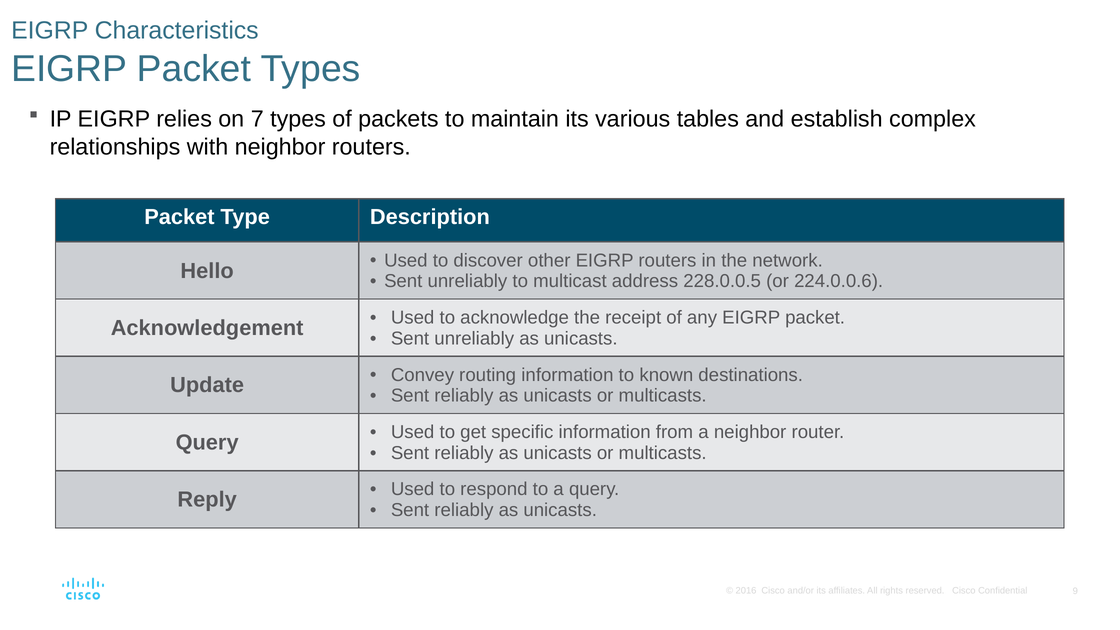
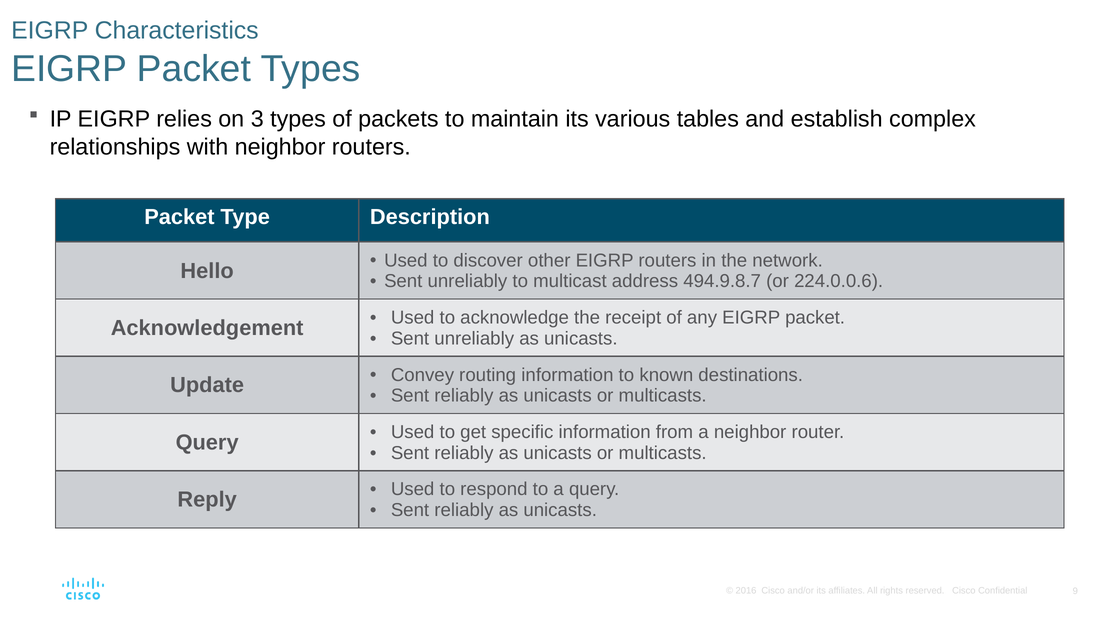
7: 7 -> 3
228.0.0.5: 228.0.0.5 -> 494.9.8.7
